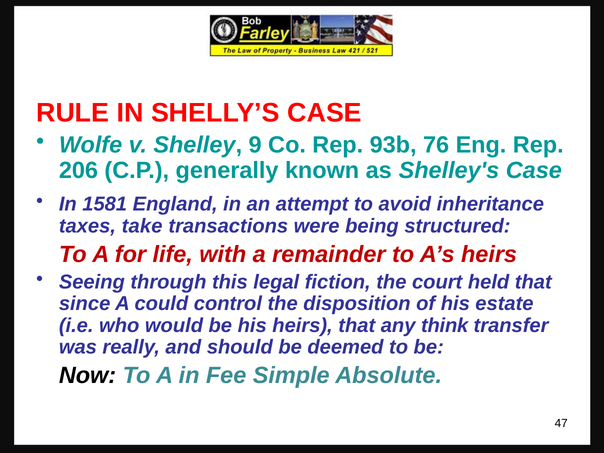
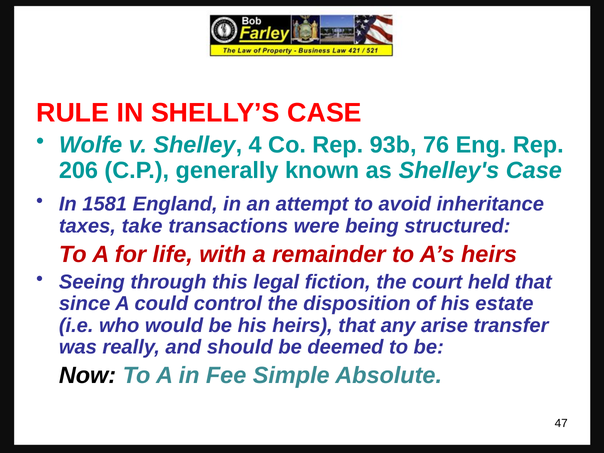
9: 9 -> 4
think: think -> arise
